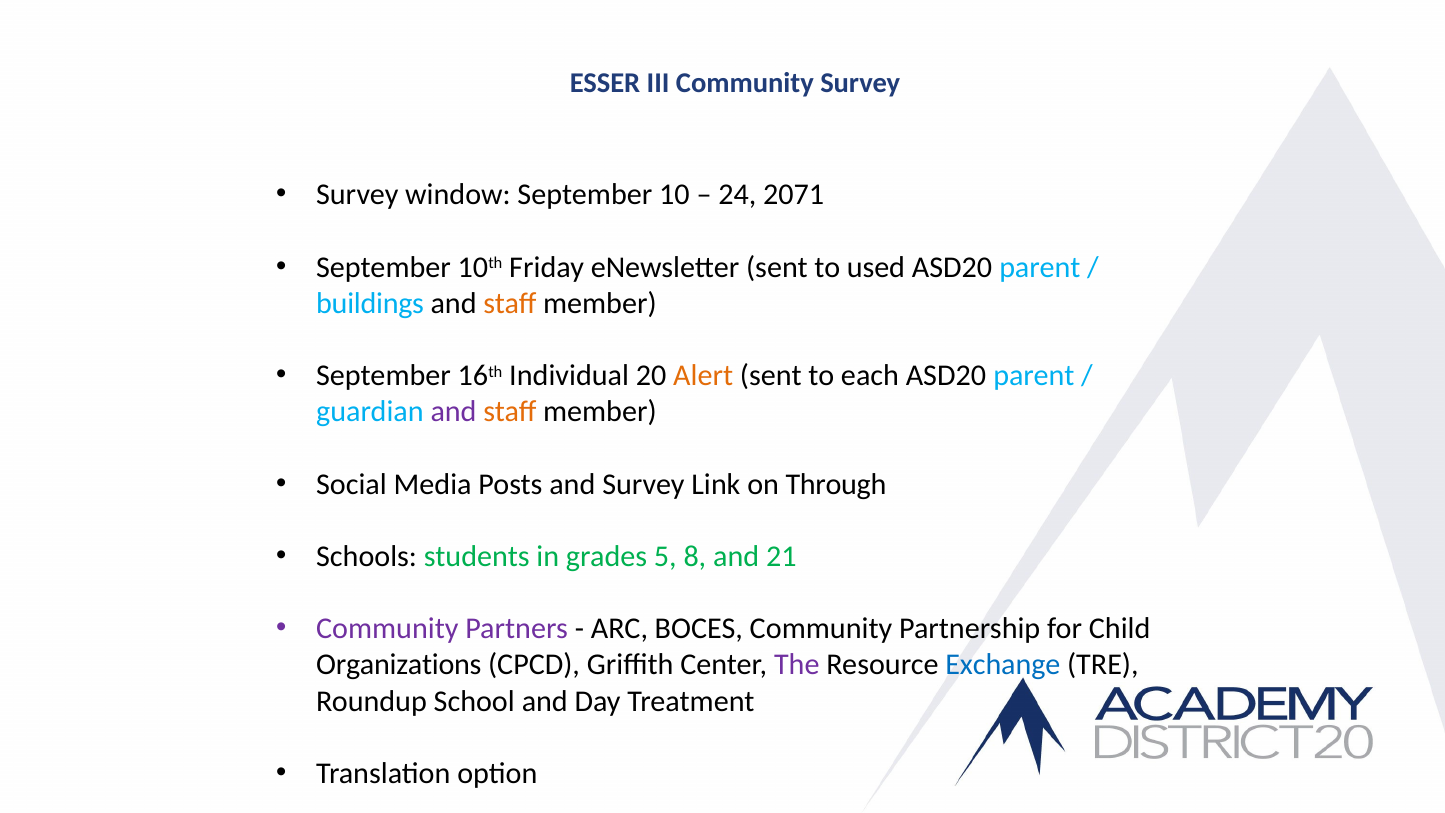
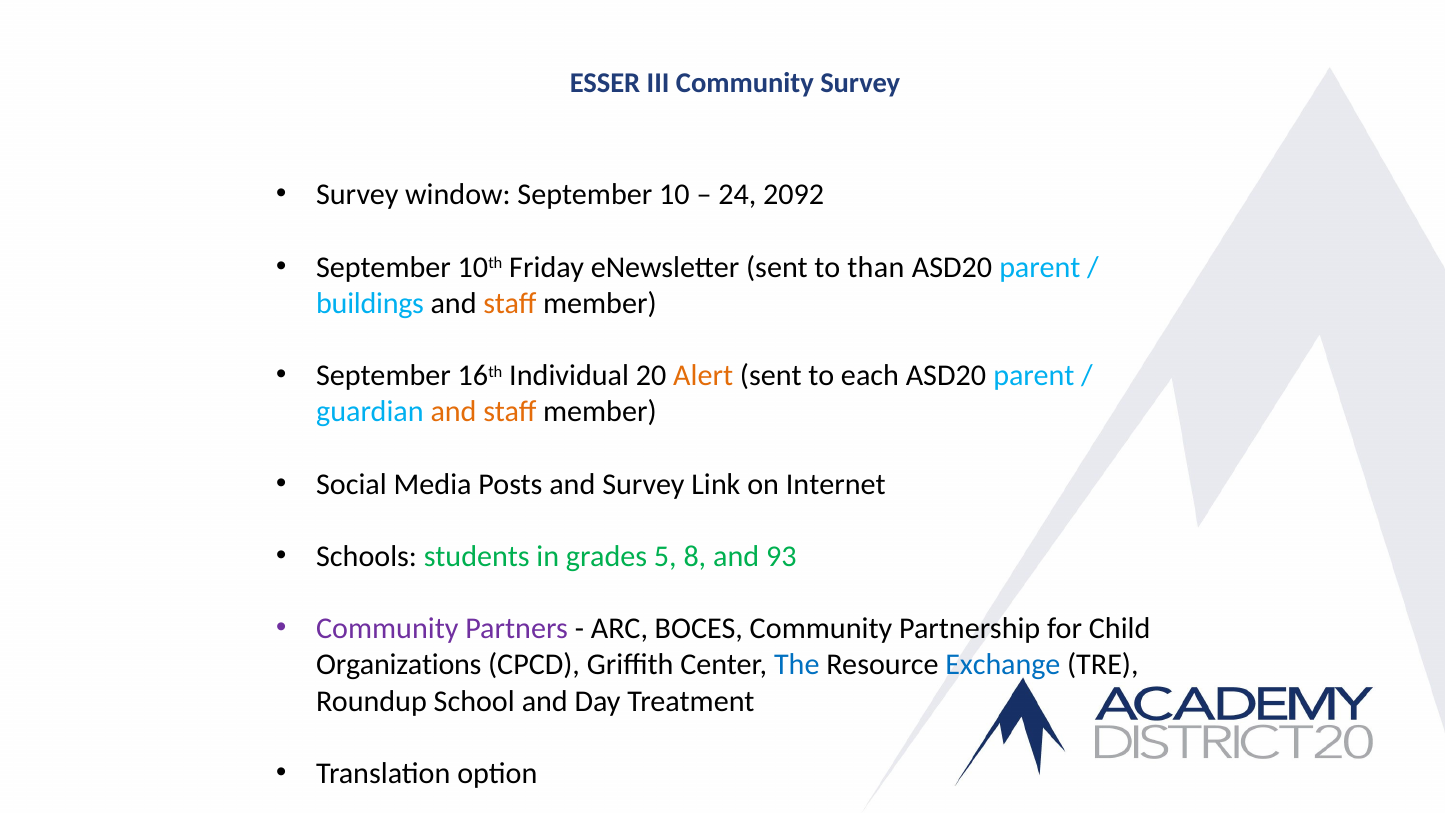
2071: 2071 -> 2092
used: used -> than
and at (454, 412) colour: purple -> orange
Through: Through -> Internet
21: 21 -> 93
The colour: purple -> blue
